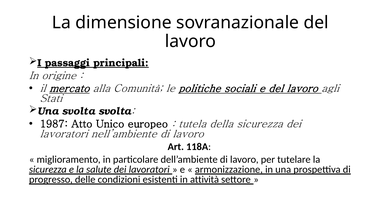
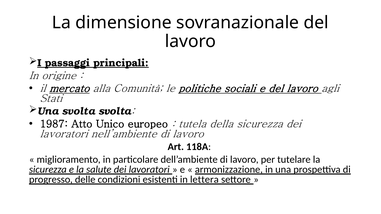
attività: attività -> lettera
